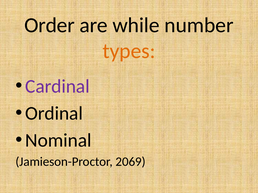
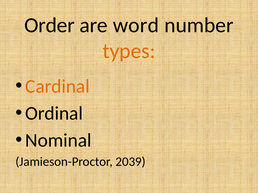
while: while -> word
Cardinal colour: purple -> orange
2069: 2069 -> 2039
